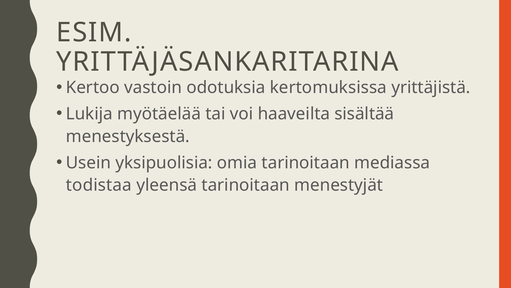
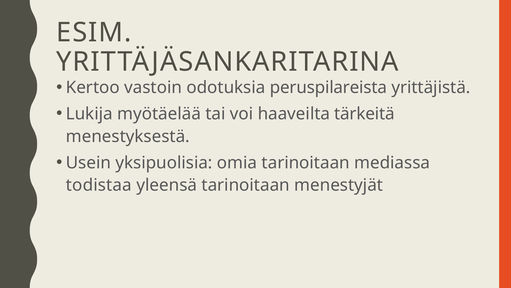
kertomuksissa: kertomuksissa -> peruspilareista
sisältää: sisältää -> tärkeitä
